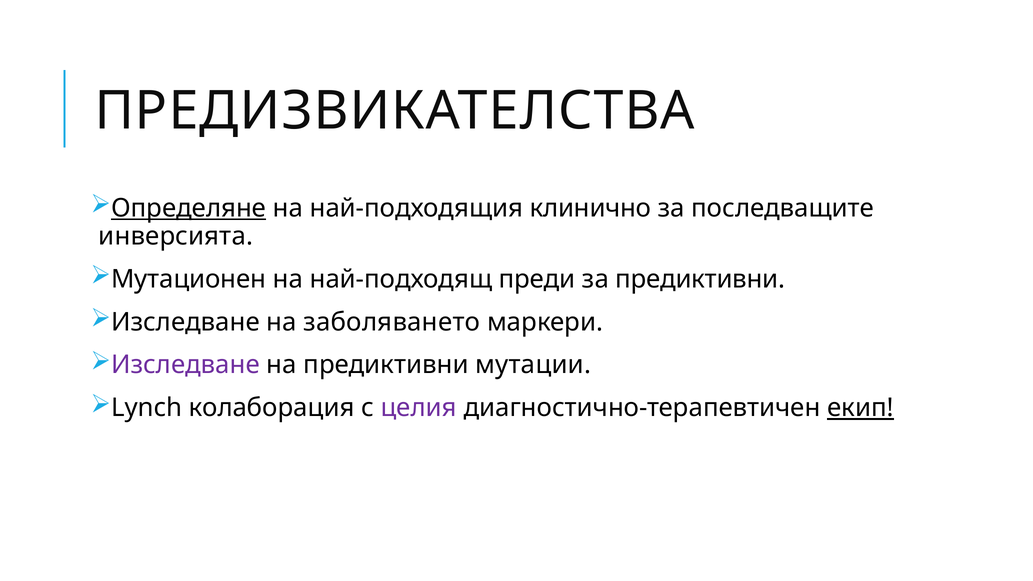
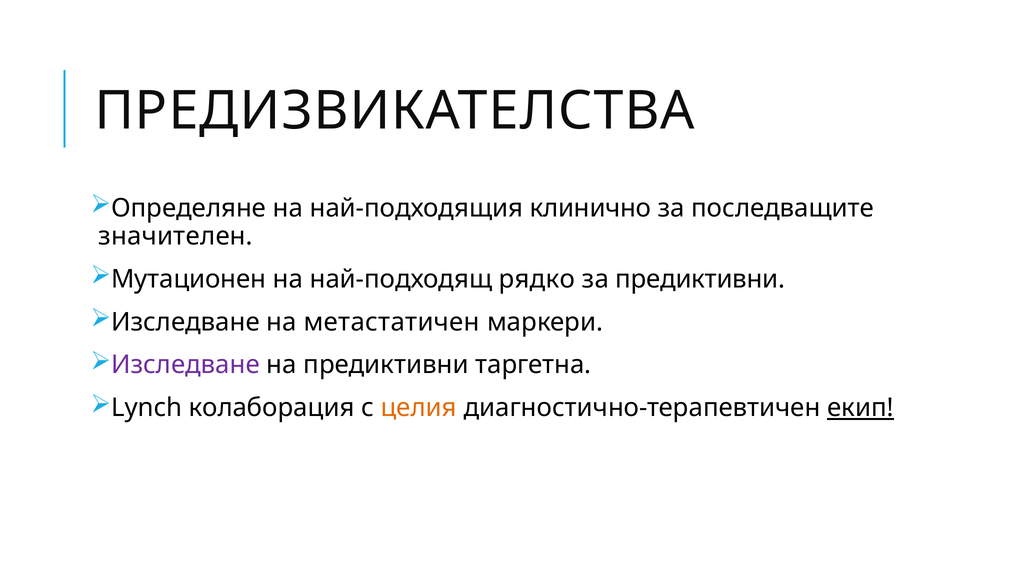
Определяне underline: present -> none
инверсията: инверсията -> значителен
преди: преди -> рядко
заболяването: заболяването -> метастатичен
мутации: мутации -> таргетна
целия colour: purple -> orange
